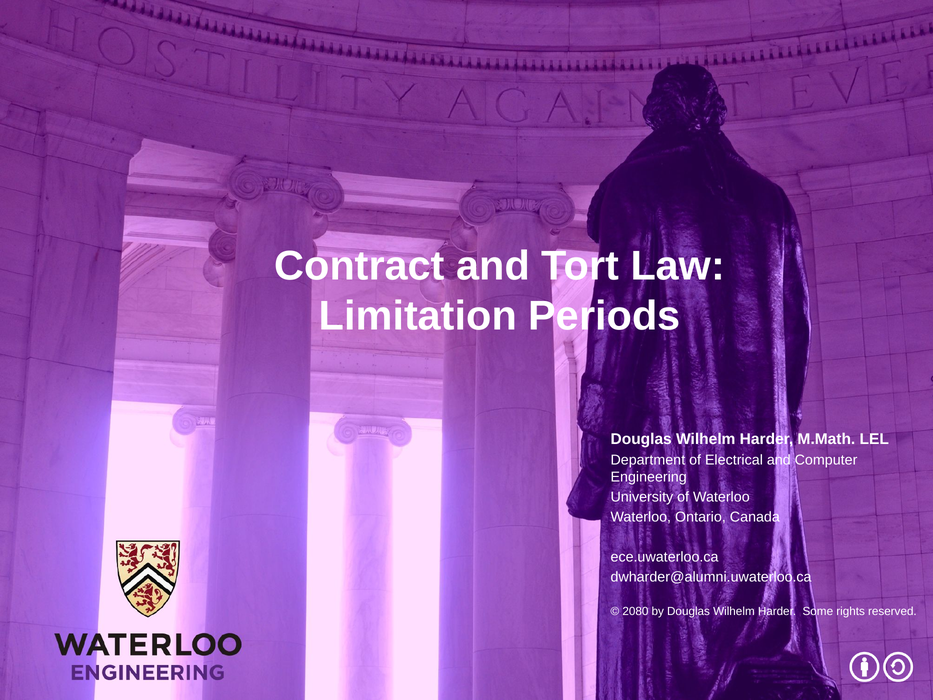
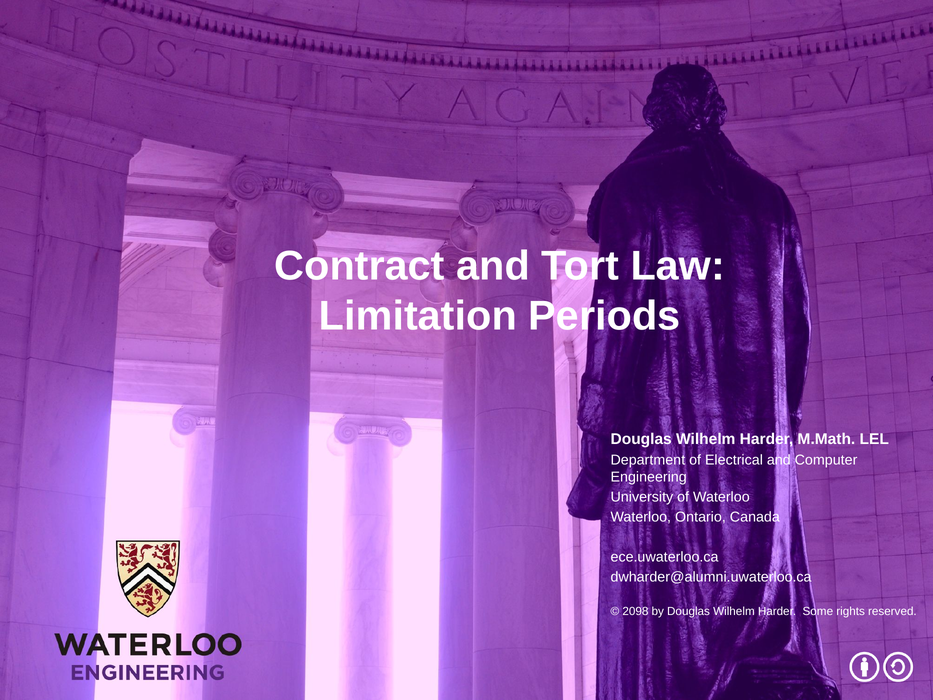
2080: 2080 -> 2098
